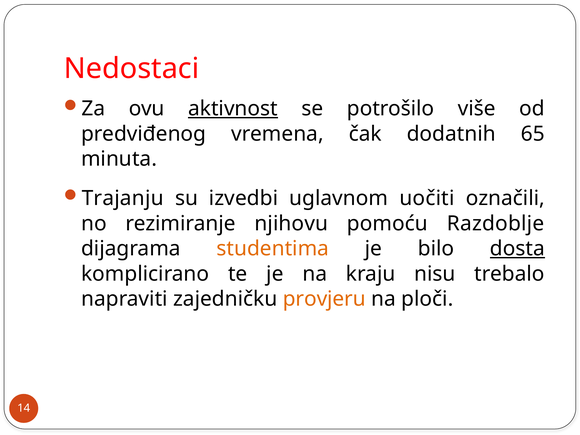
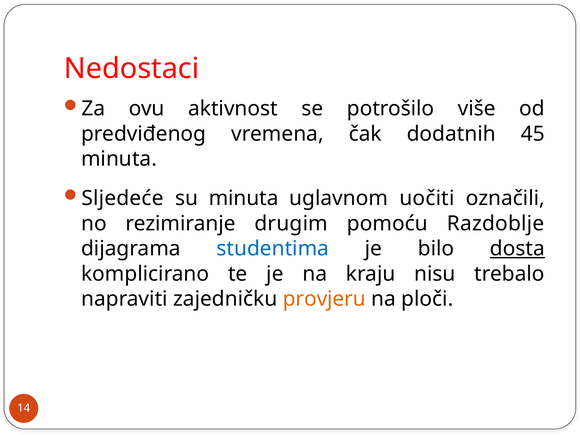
aktivnost underline: present -> none
65: 65 -> 45
Trajanju: Trajanju -> Sljedeće
su izvedbi: izvedbi -> minuta
njihovu: njihovu -> drugim
studentima colour: orange -> blue
